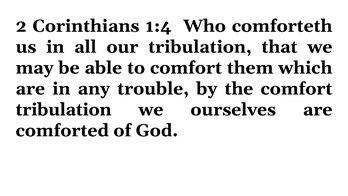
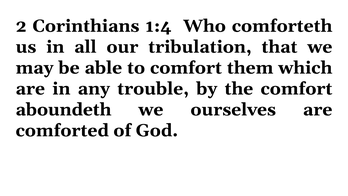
tribulation at (64, 110): tribulation -> aboundeth
